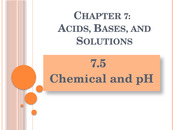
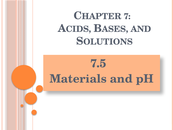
Chemical: Chemical -> Materials
